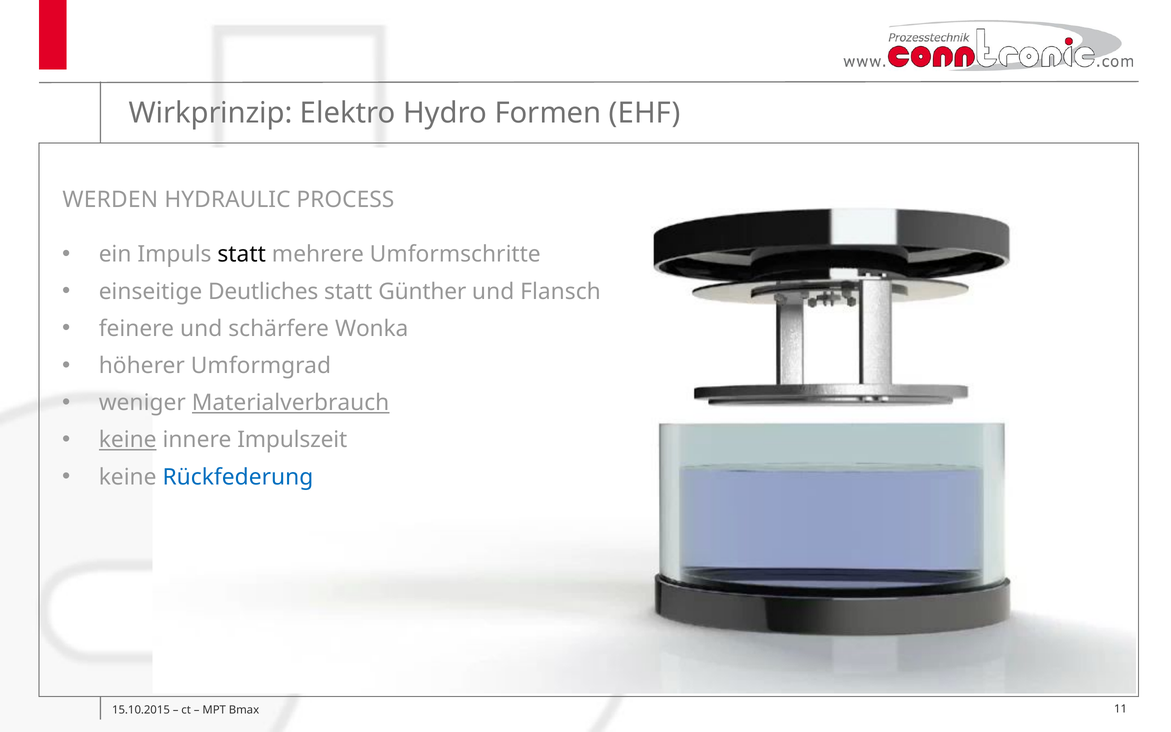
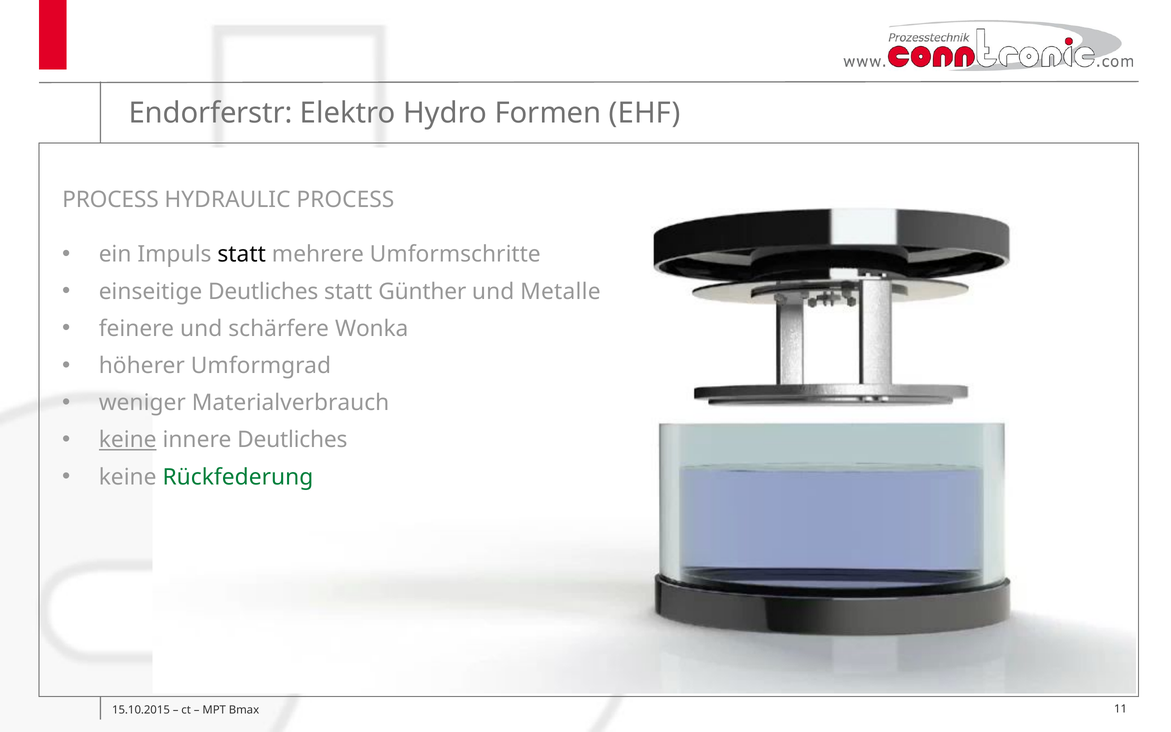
Wirkprinzip: Wirkprinzip -> Endorferstr
WERDEN at (110, 200): WERDEN -> PROCESS
Flansch: Flansch -> Metalle
Materialverbrauch underline: present -> none
innere Impulszeit: Impulszeit -> Deutliches
Rückfederung colour: blue -> green
